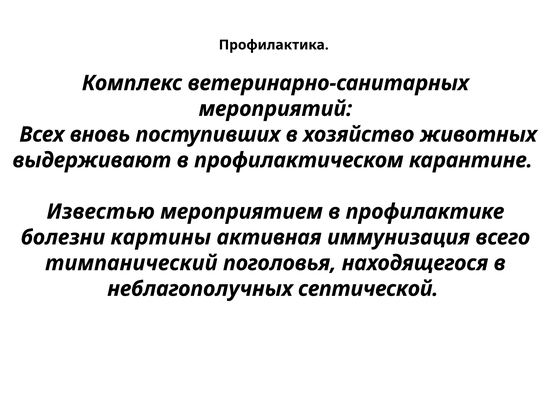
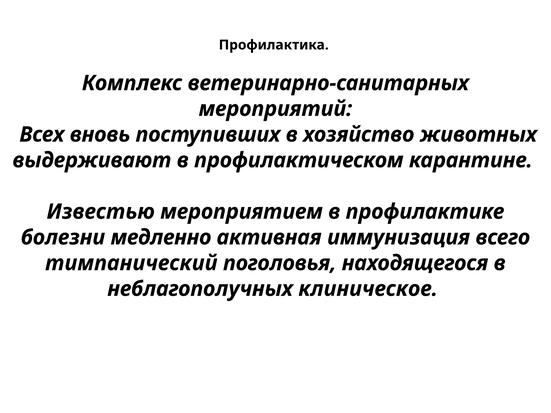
картины: картины -> медленно
септической: септической -> клиническое
